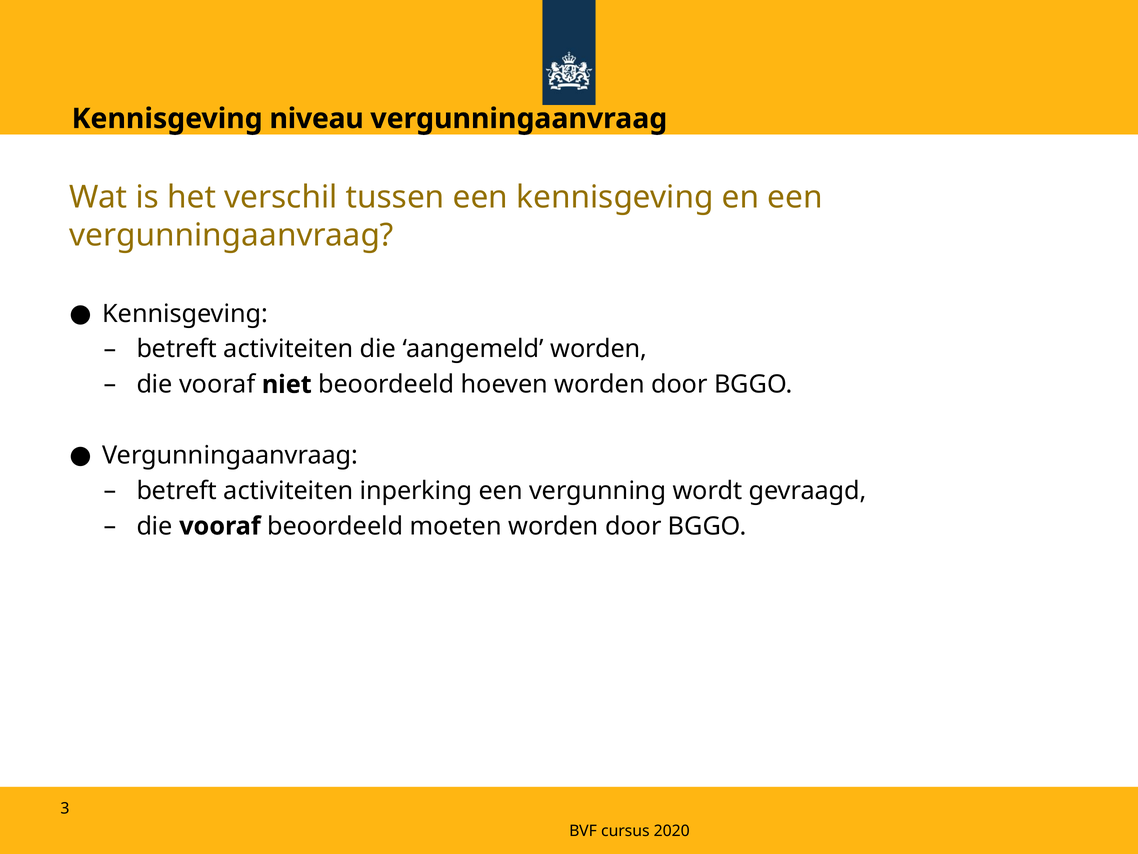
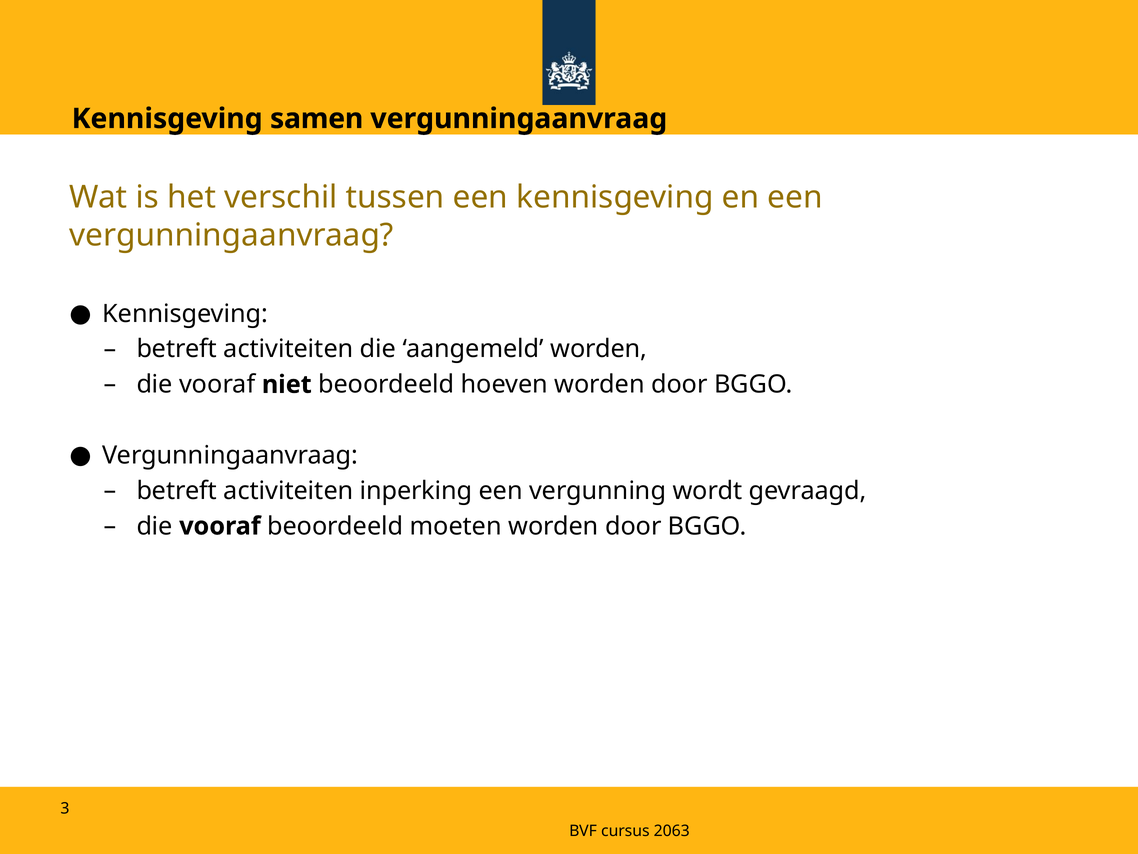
niveau: niveau -> samen
2020: 2020 -> 2063
